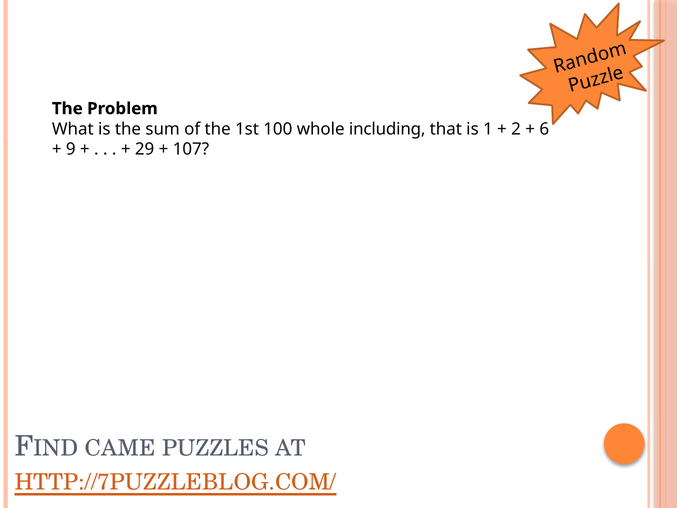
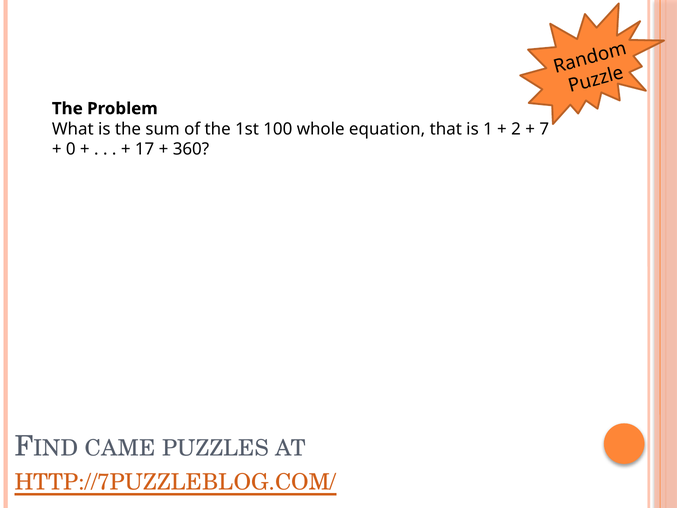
including: including -> equation
6: 6 -> 7
9: 9 -> 0
29: 29 -> 17
107: 107 -> 360
